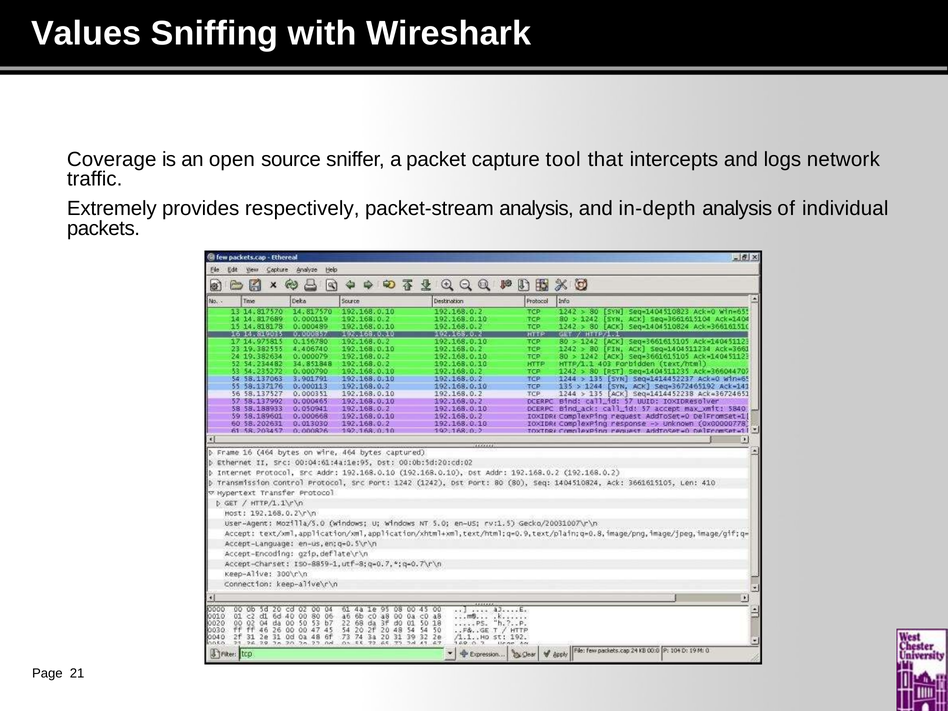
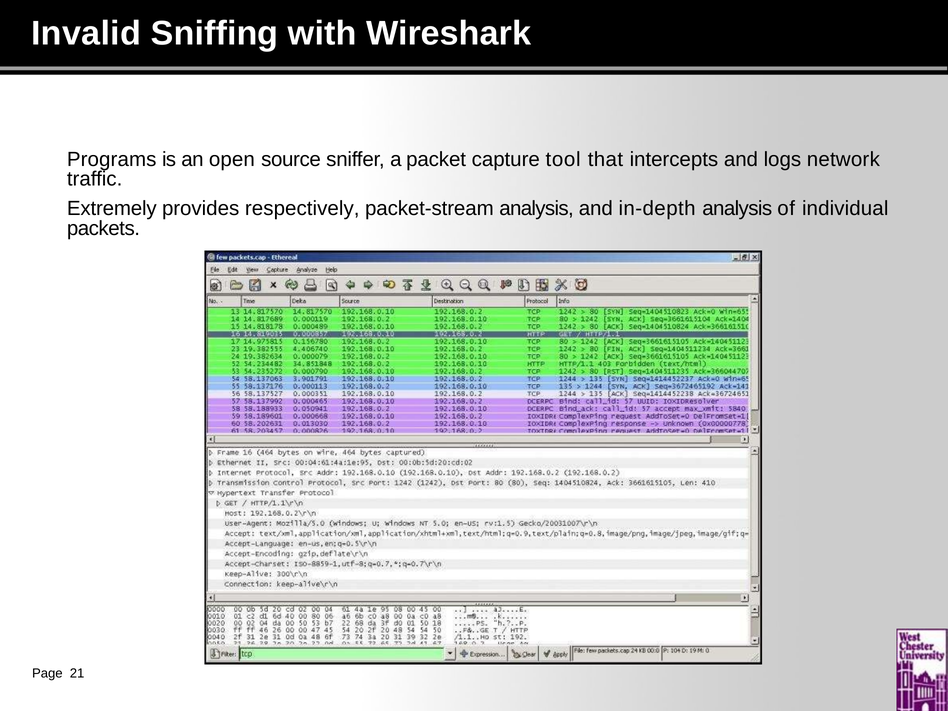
Values: Values -> Invalid
Coverage: Coverage -> Programs
